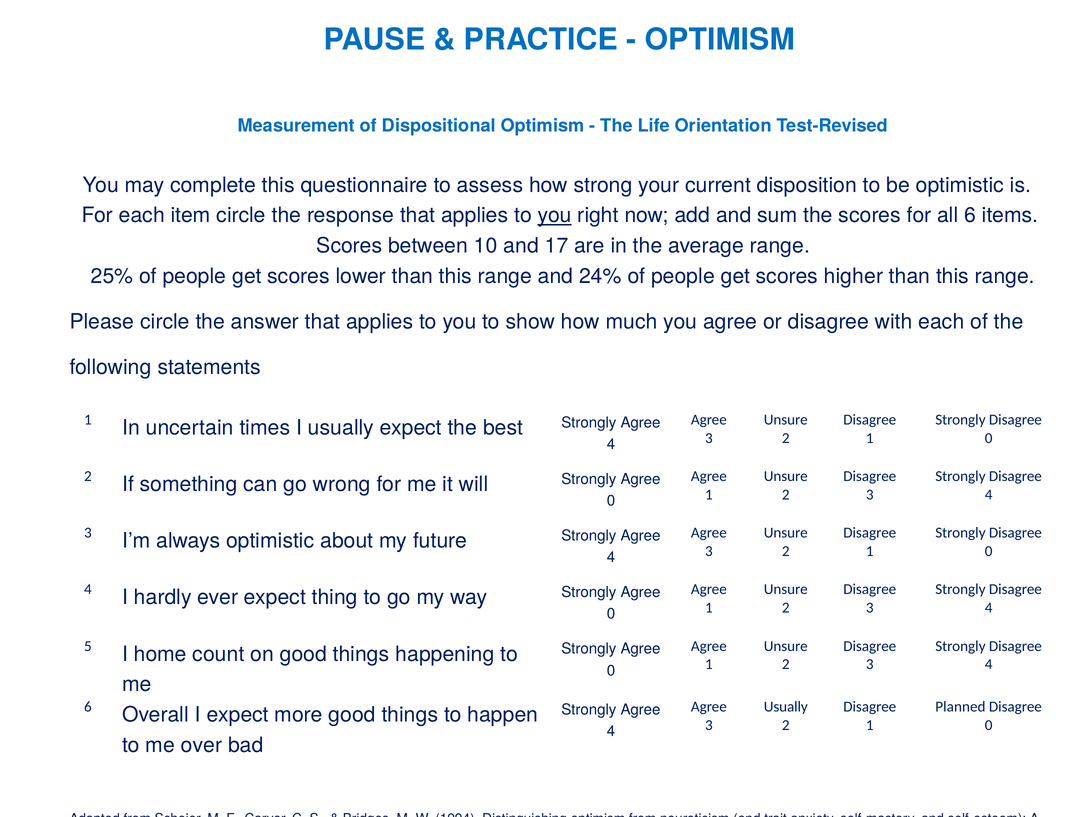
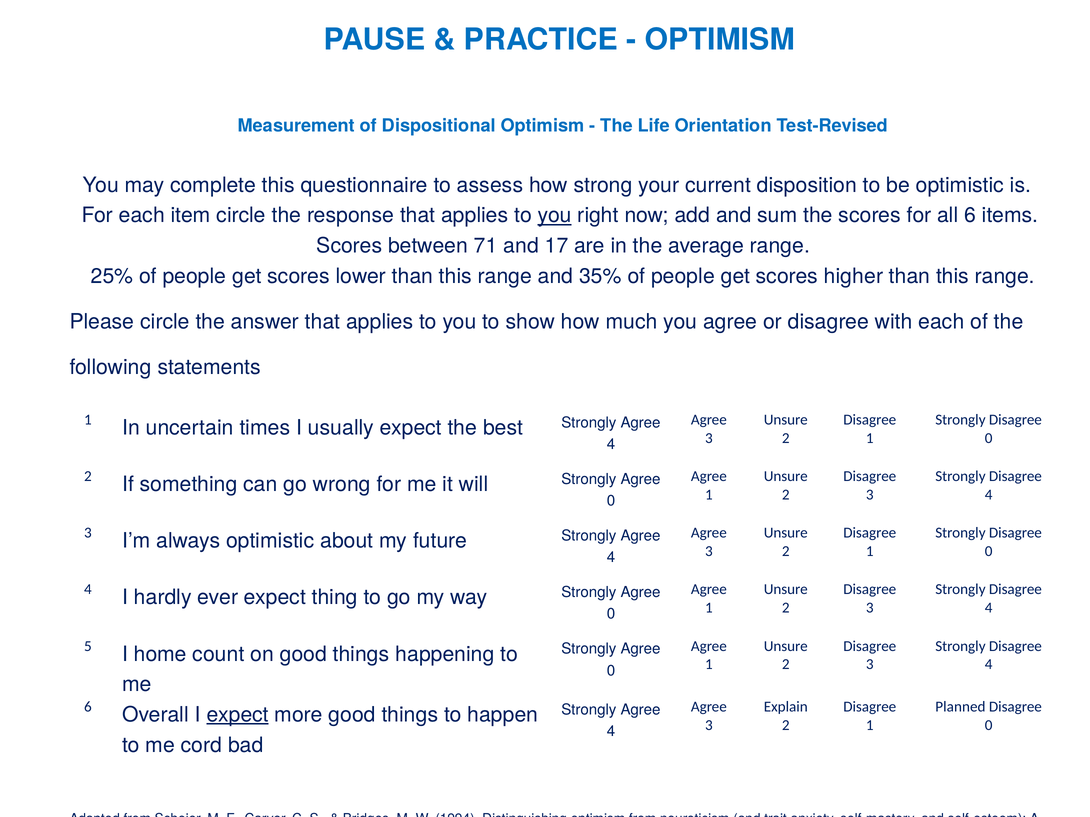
10: 10 -> 71
24%: 24% -> 35%
expect at (238, 715) underline: none -> present
Usually at (786, 707): Usually -> Explain
over: over -> cord
